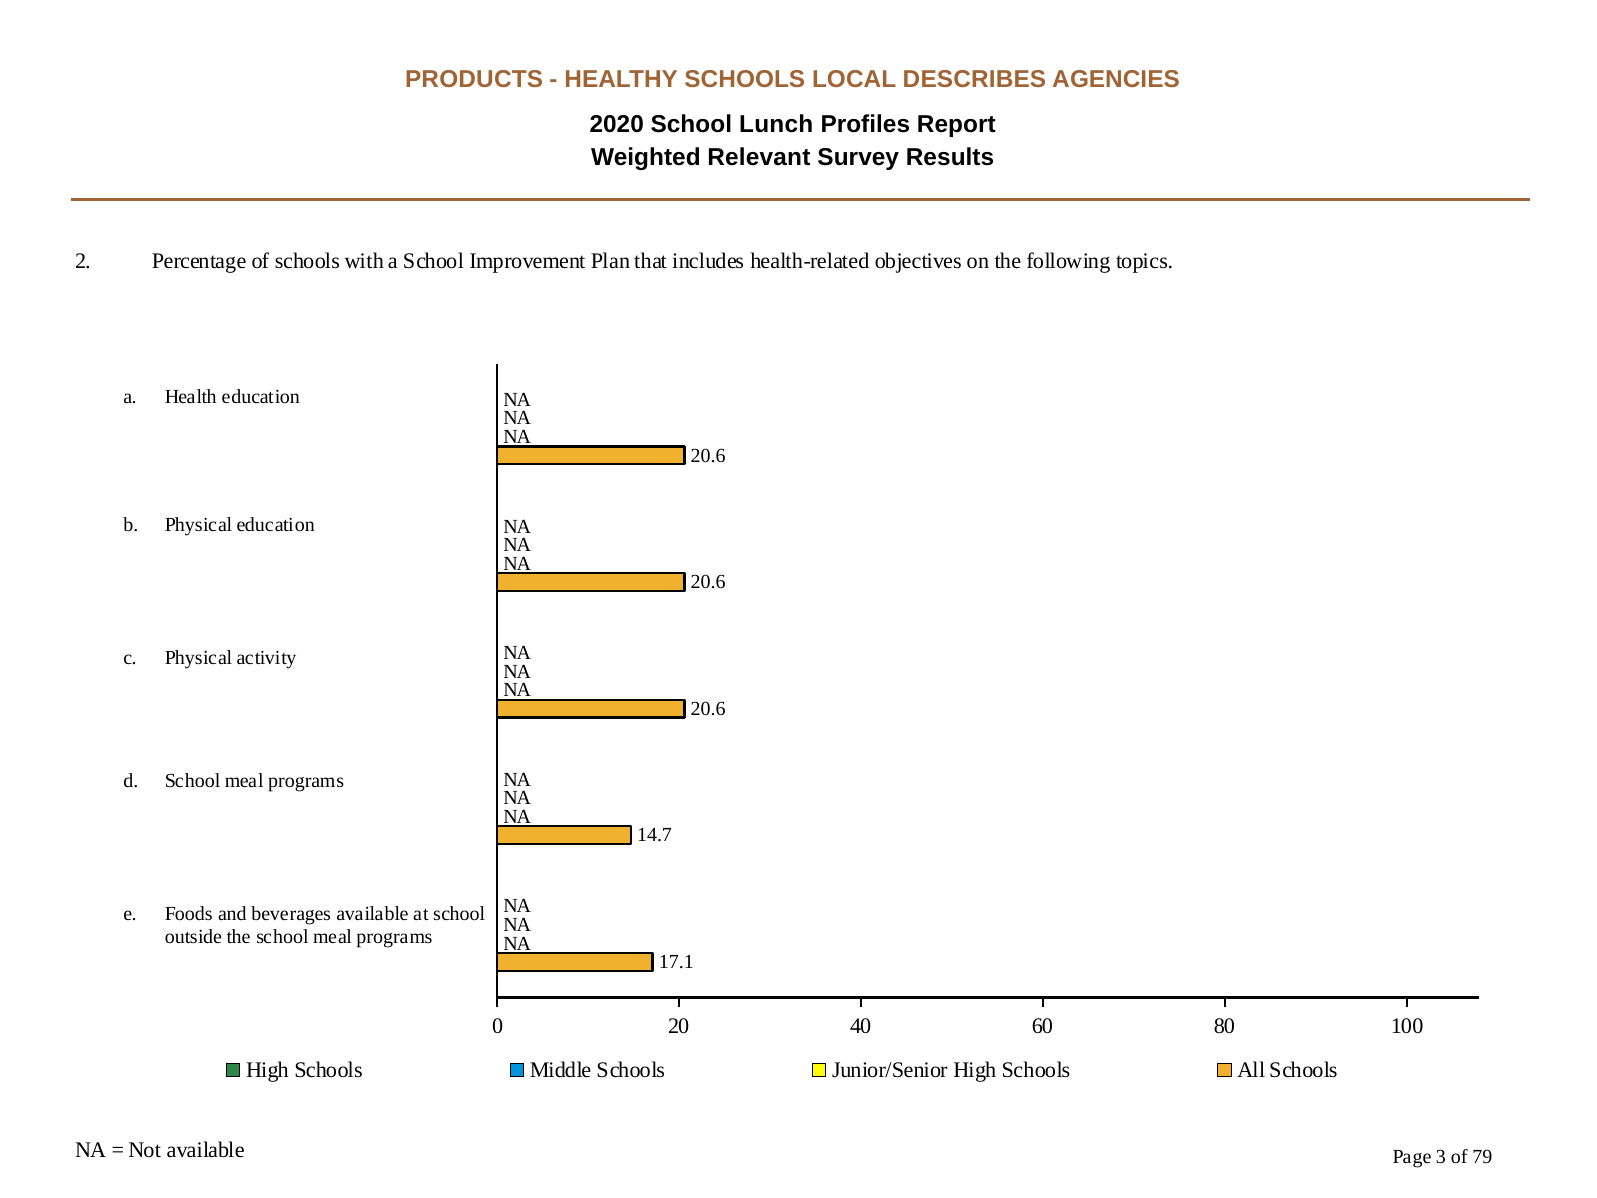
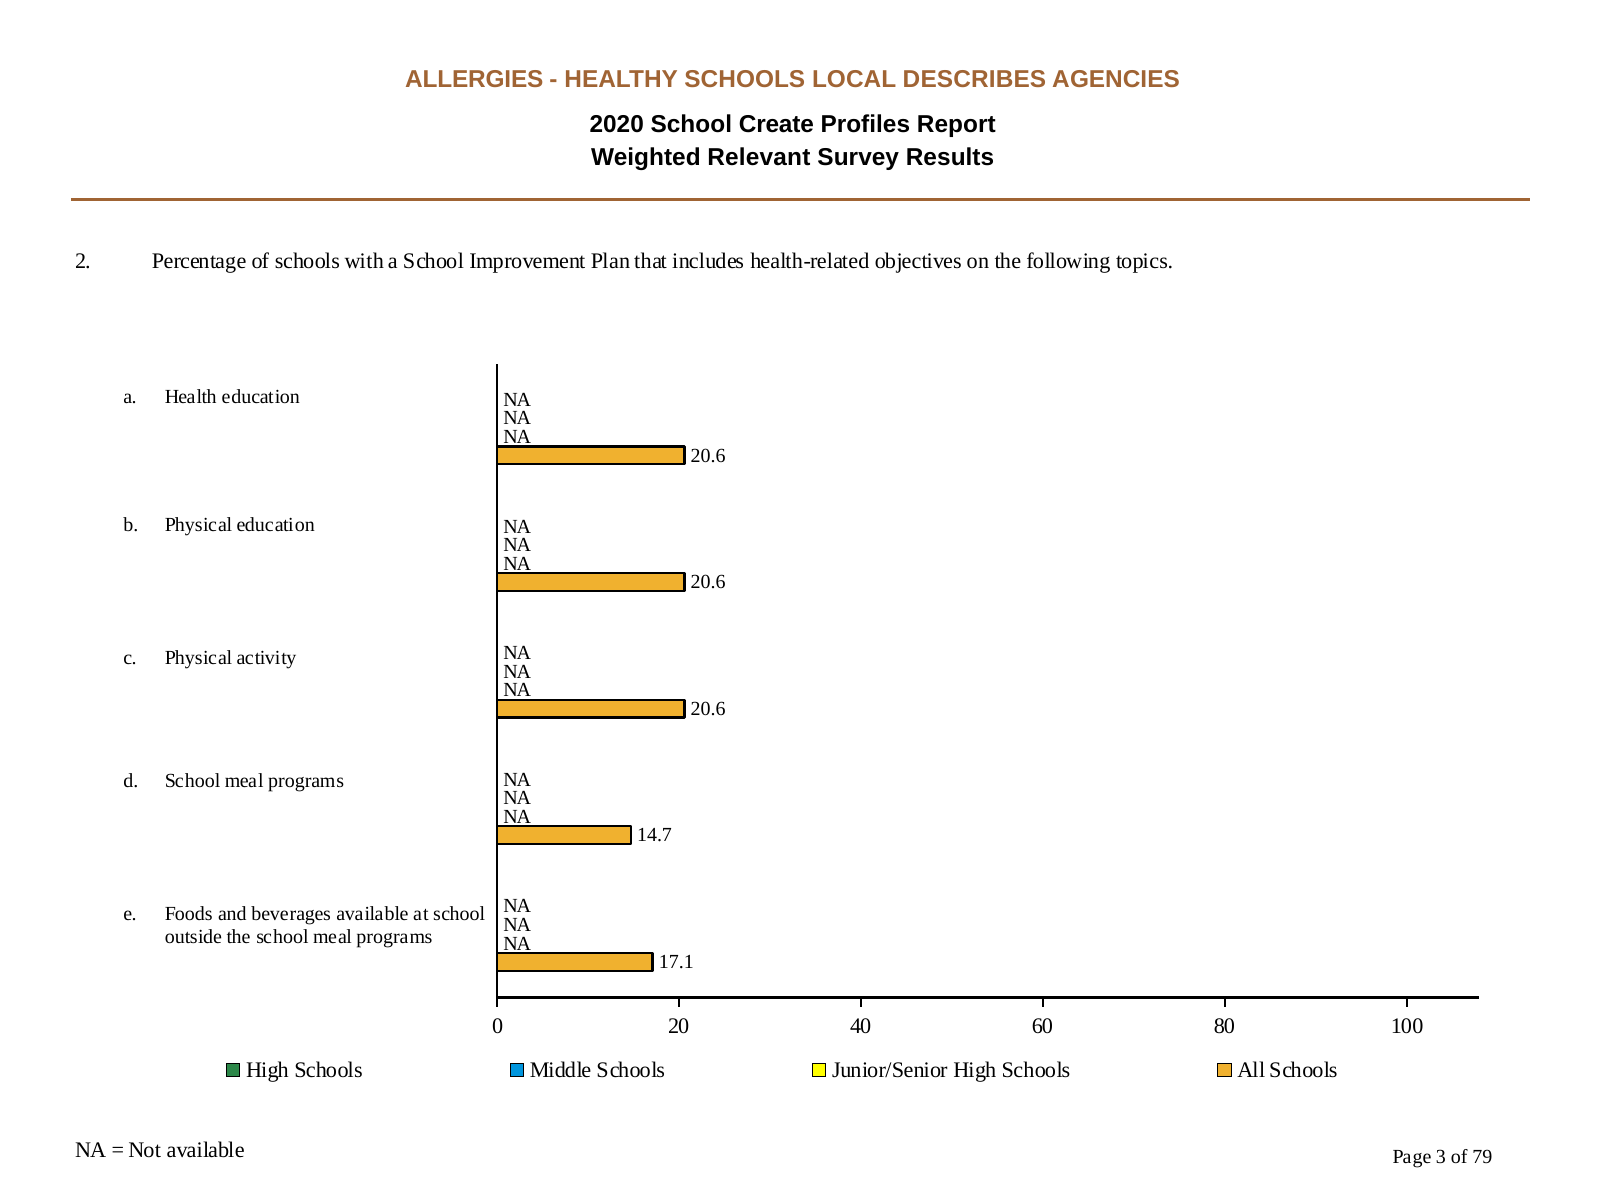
PRODUCTS: PRODUCTS -> ALLERGIES
Lunch: Lunch -> Create
